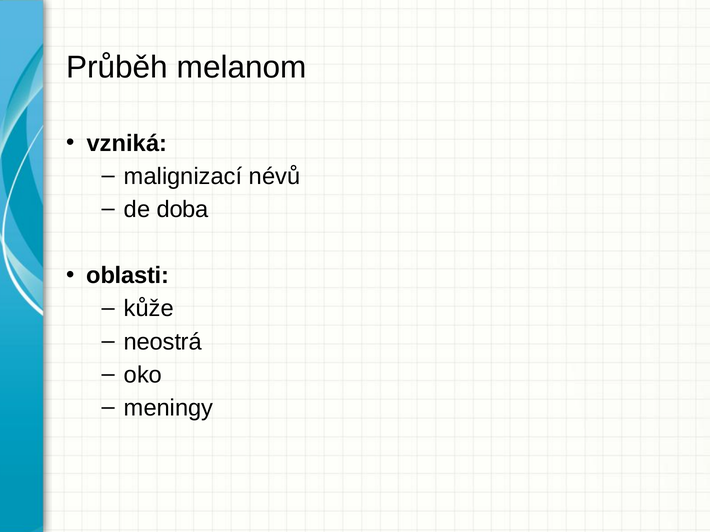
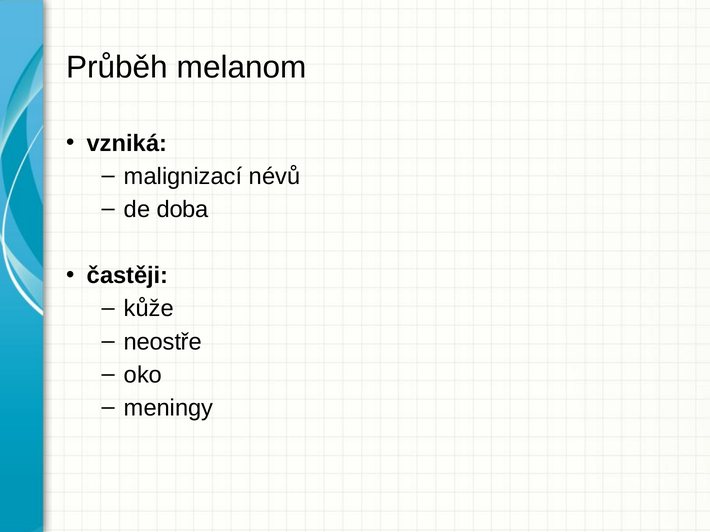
oblasti: oblasti -> častěji
neostrá: neostrá -> neostře
